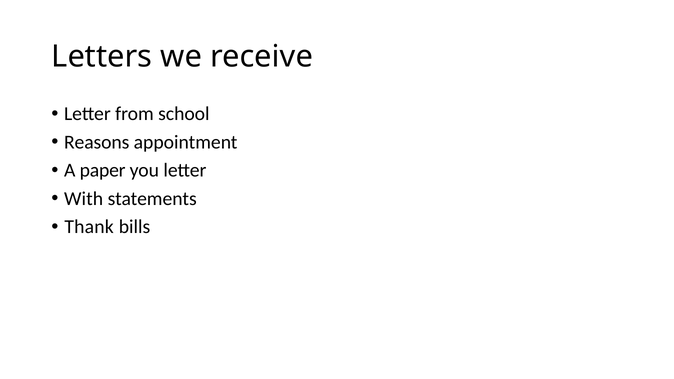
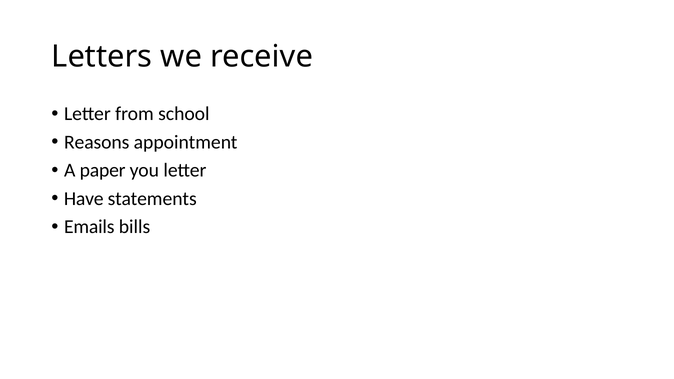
With: With -> Have
Thank: Thank -> Emails
